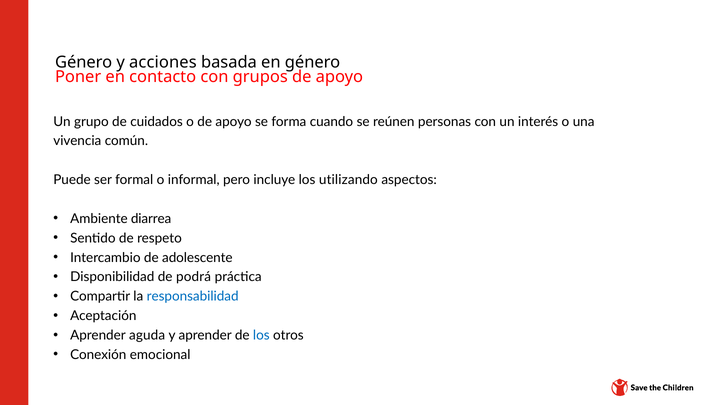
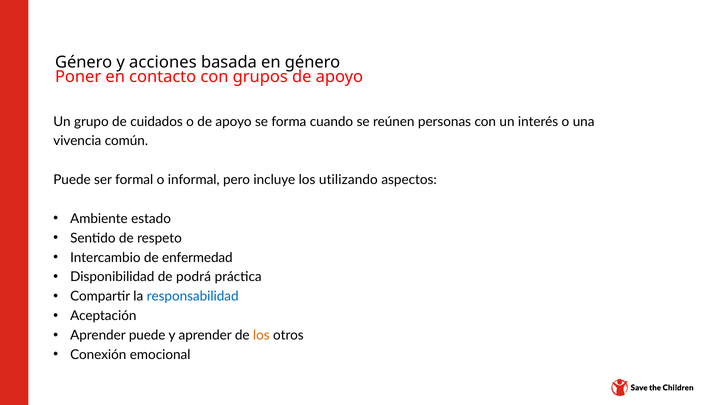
diarrea: diarrea -> estado
adolescente: adolescente -> enfermedad
Aprender aguda: aguda -> puede
los at (261, 335) colour: blue -> orange
